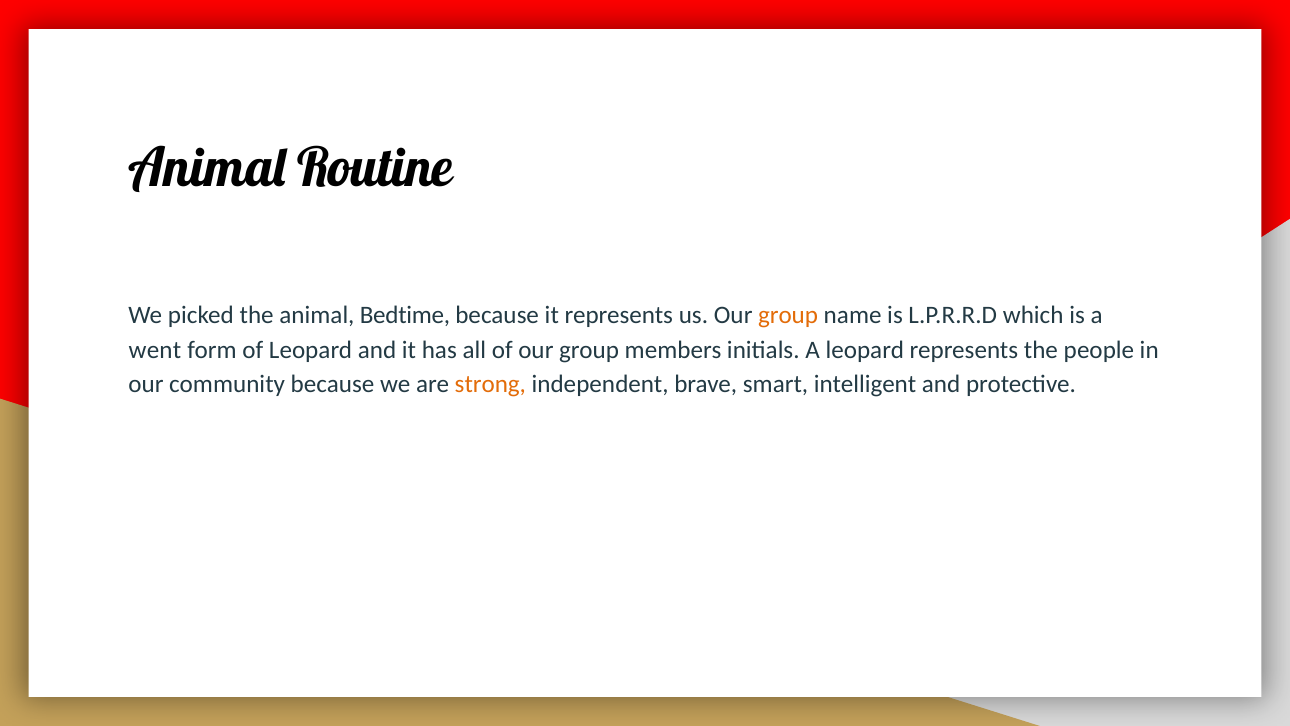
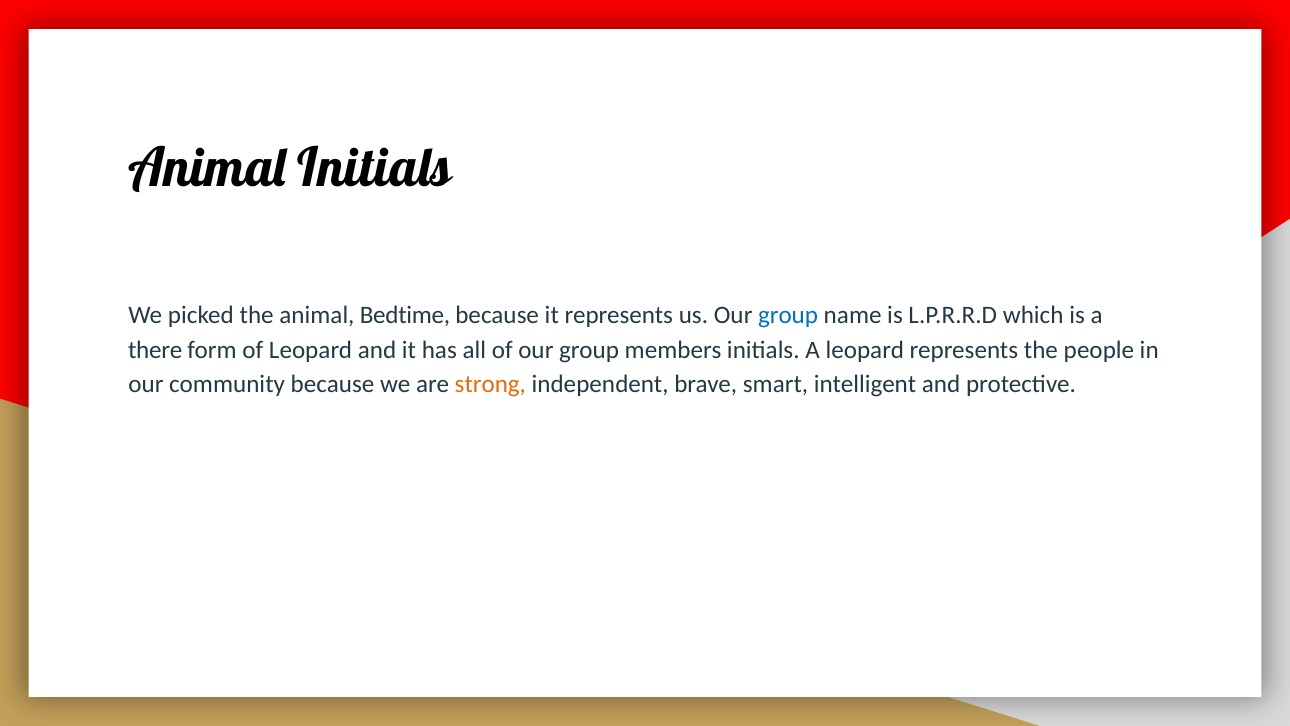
Animal Routine: Routine -> Initials
group at (788, 315) colour: orange -> blue
went: went -> there
